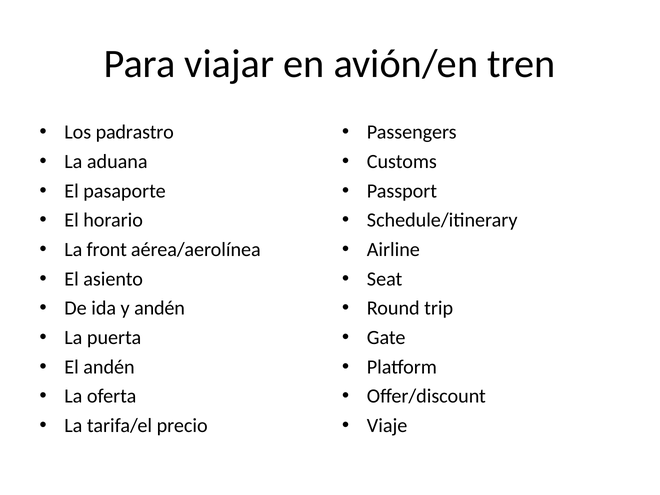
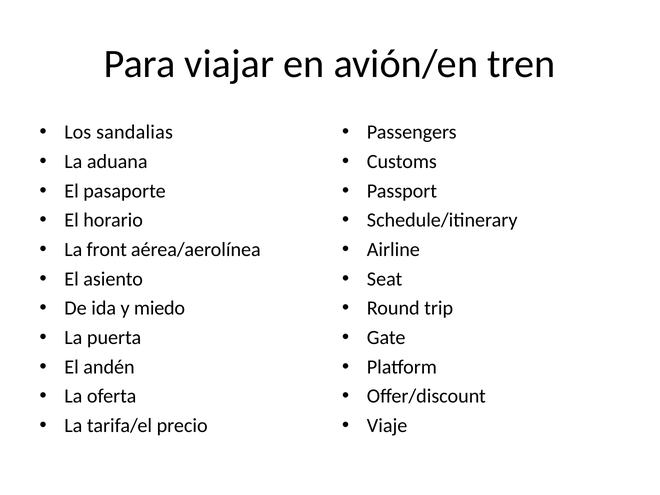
padrastro: padrastro -> sandalias
y andén: andén -> miedo
